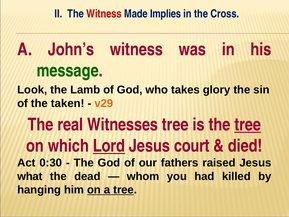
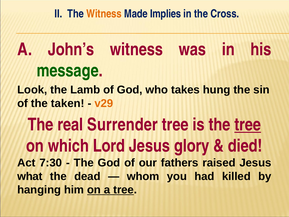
Witness at (104, 14) colour: red -> orange
glory: glory -> hung
Witnesses: Witnesses -> Surrender
Lord underline: present -> none
court: court -> glory
0:30: 0:30 -> 7:30
